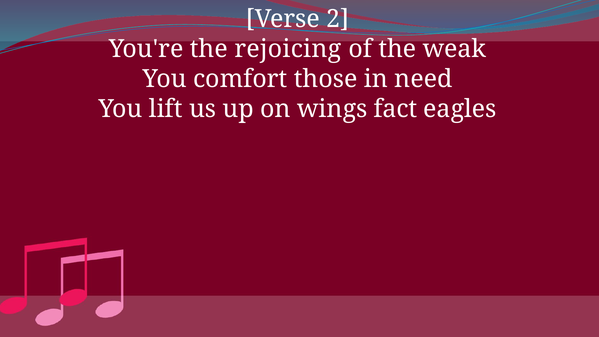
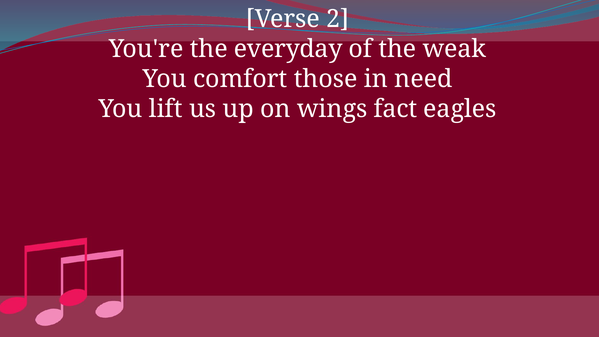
rejoicing: rejoicing -> everyday
